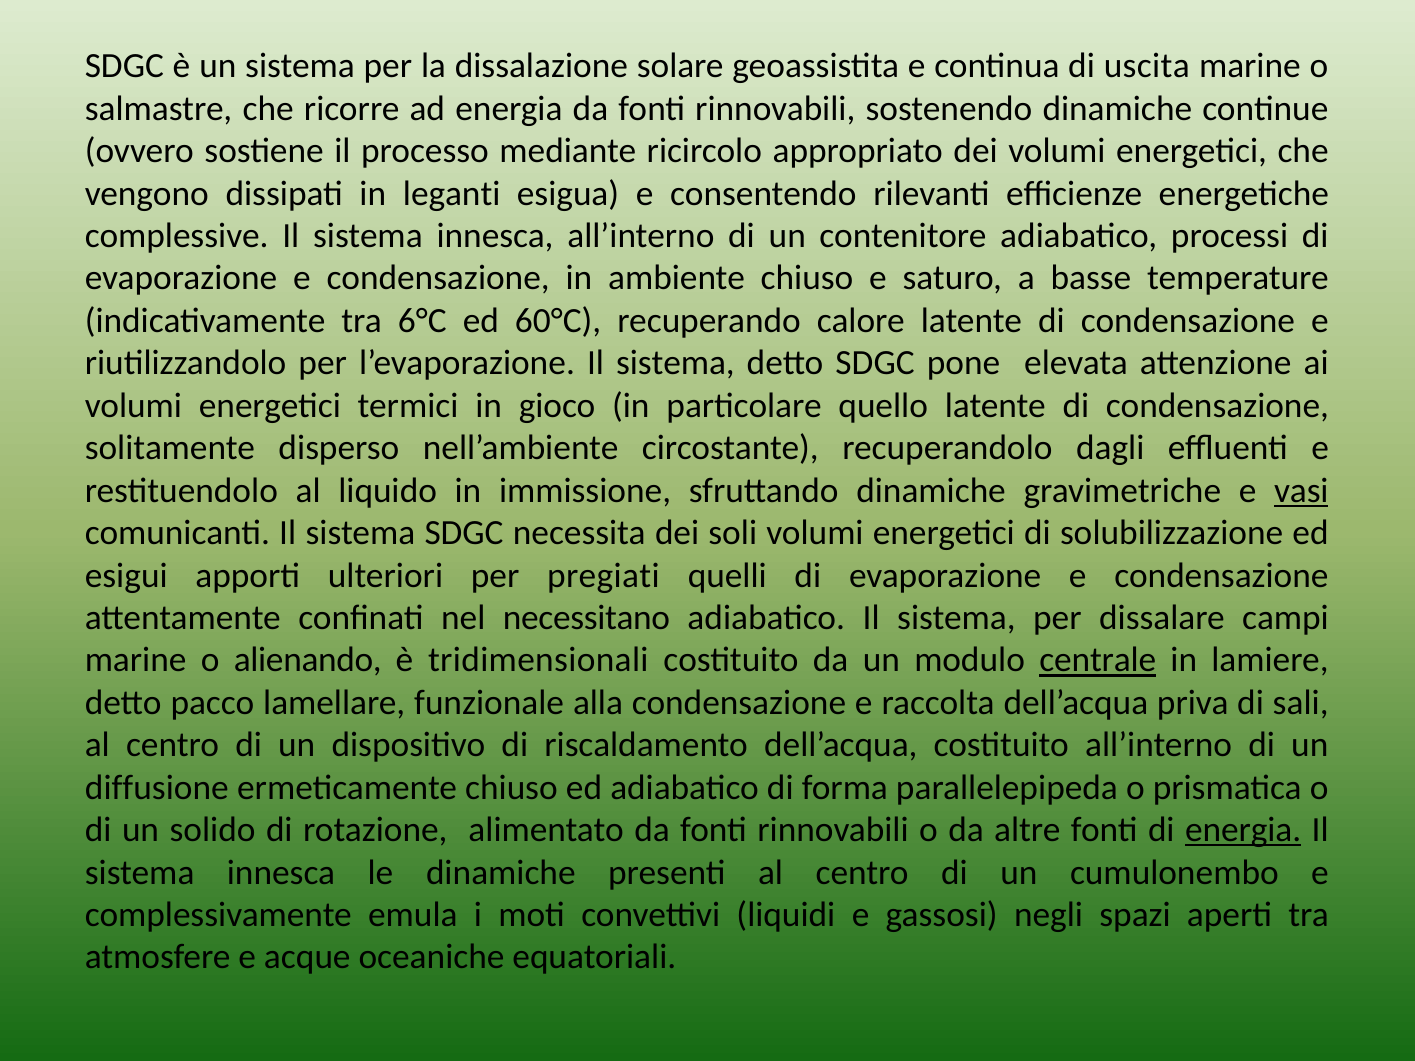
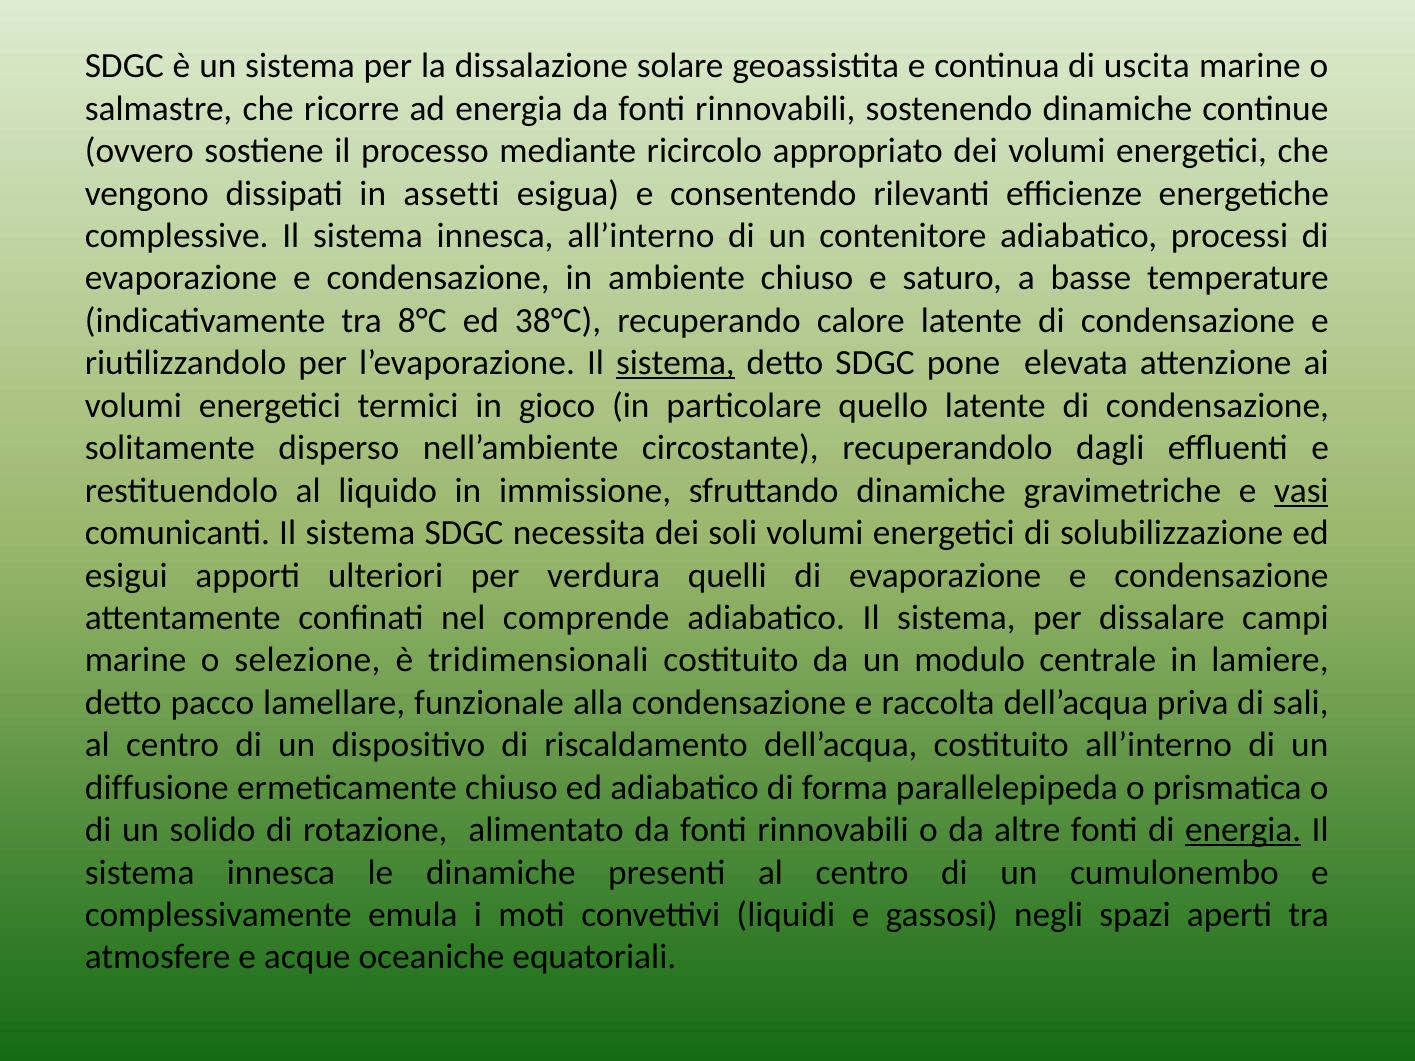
leganti: leganti -> assetti
6°C: 6°C -> 8°C
60°C: 60°C -> 38°C
sistema at (675, 363) underline: none -> present
pregiati: pregiati -> verdura
necessitano: necessitano -> comprende
alienando: alienando -> selezione
centrale underline: present -> none
